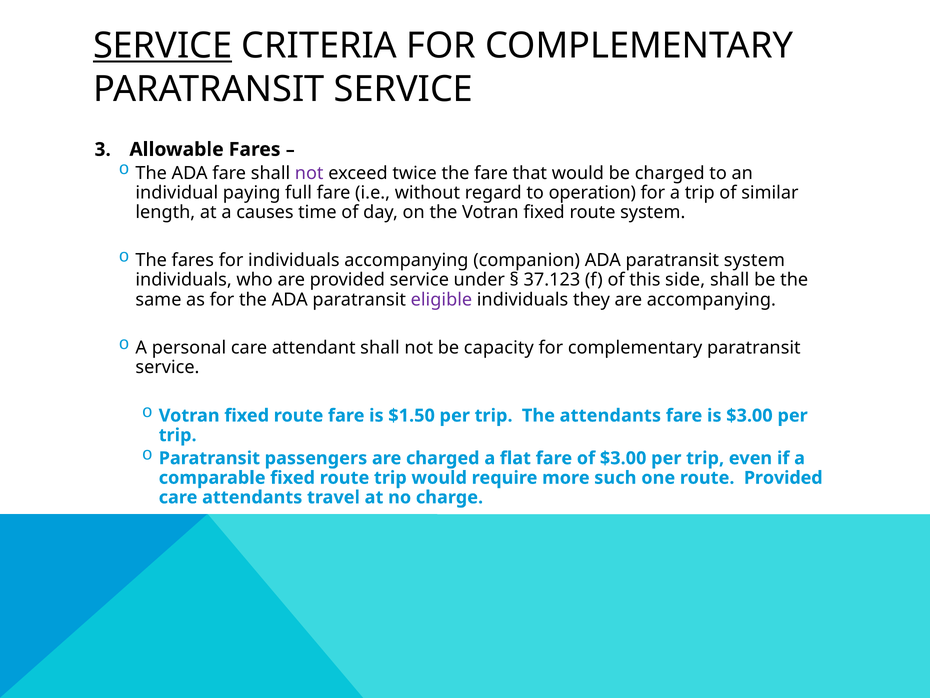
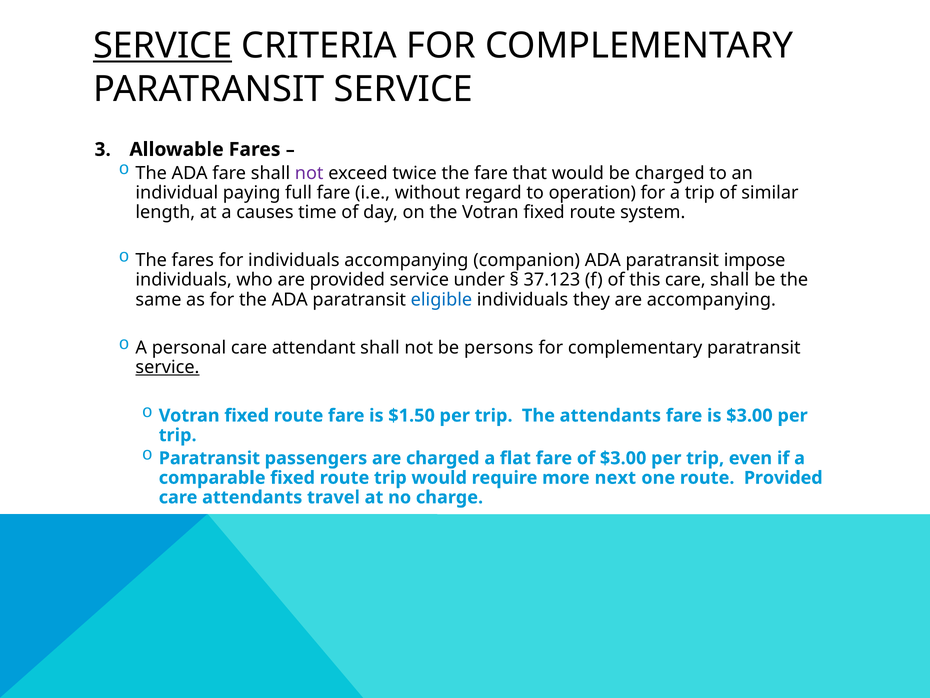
paratransit system: system -> impose
this side: side -> care
eligible colour: purple -> blue
capacity: capacity -> persons
service at (167, 367) underline: none -> present
such: such -> next
